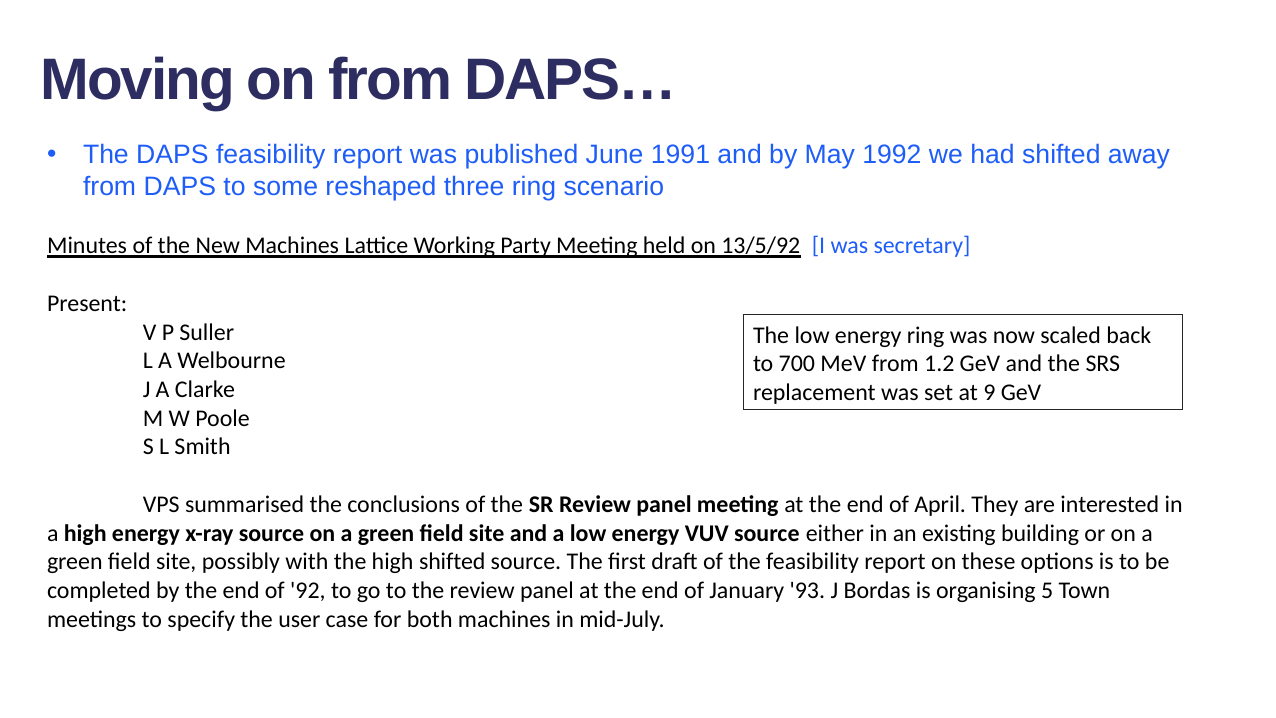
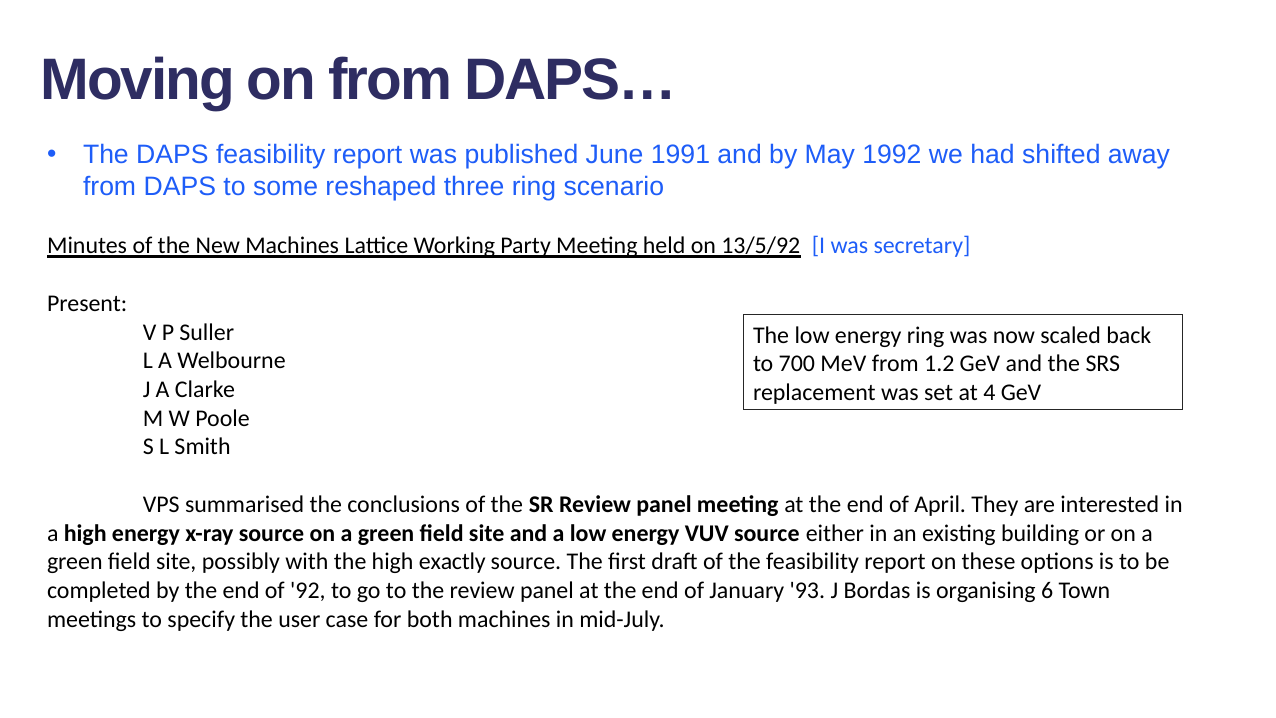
9: 9 -> 4
high shifted: shifted -> exactly
5: 5 -> 6
